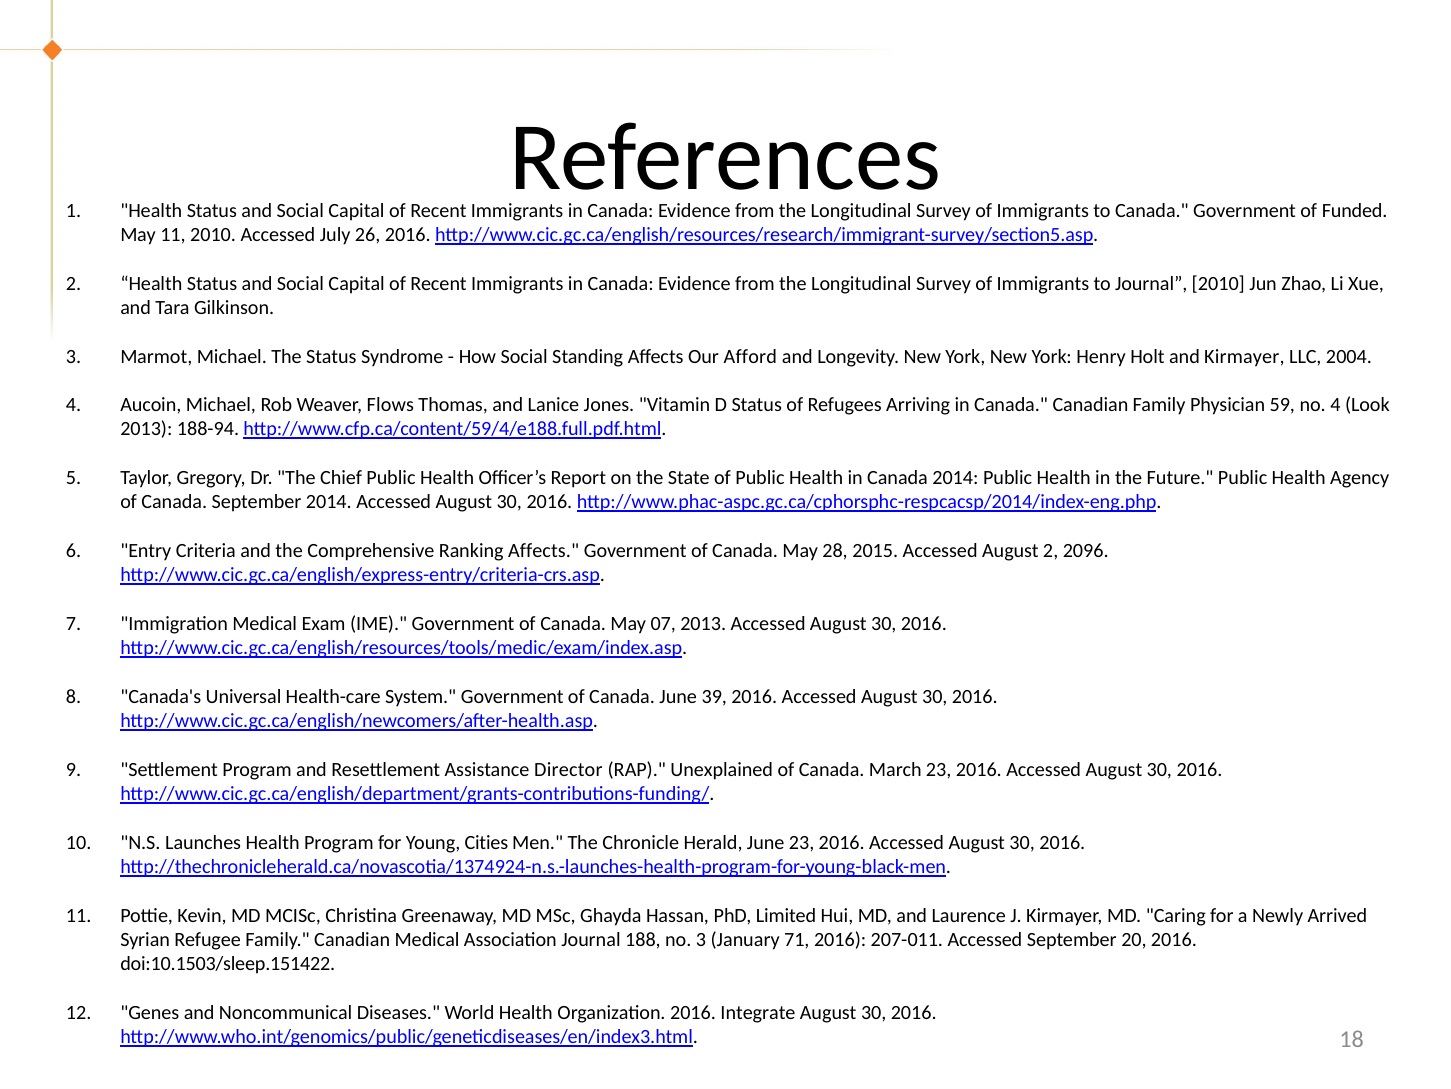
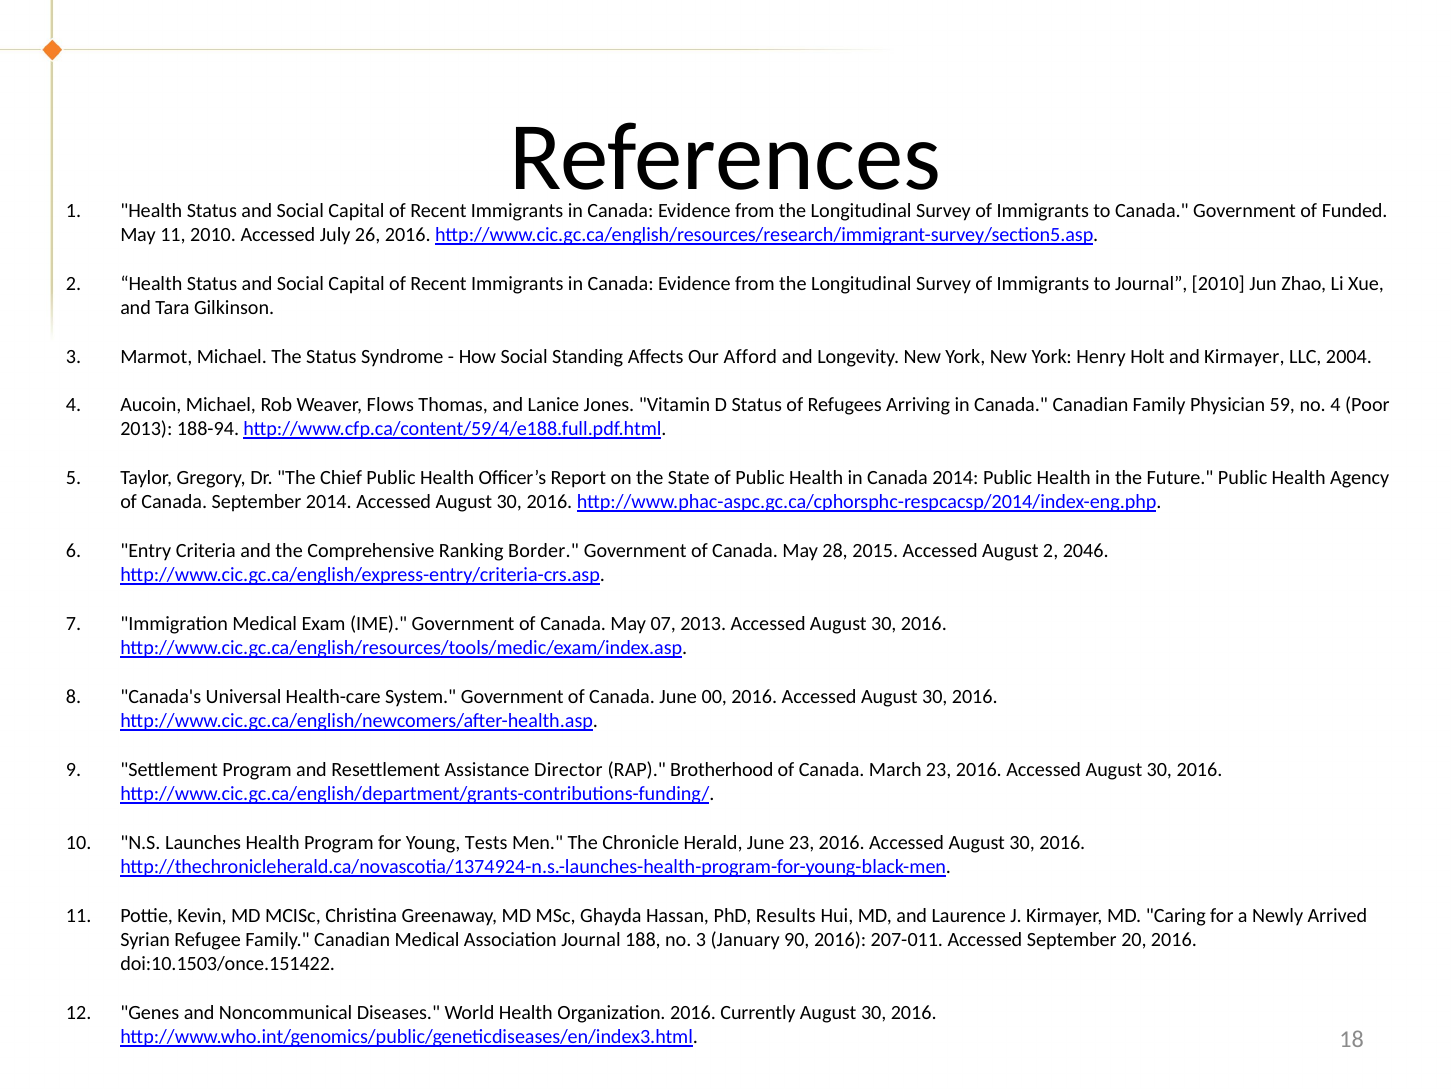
Look: Look -> Poor
Ranking Affects: Affects -> Border
2096: 2096 -> 2046
39: 39 -> 00
Unexplained: Unexplained -> Brotherhood
Cities: Cities -> Tests
Limited: Limited -> Results
71: 71 -> 90
doi:10.1503/sleep.151422: doi:10.1503/sleep.151422 -> doi:10.1503/once.151422
Integrate: Integrate -> Currently
